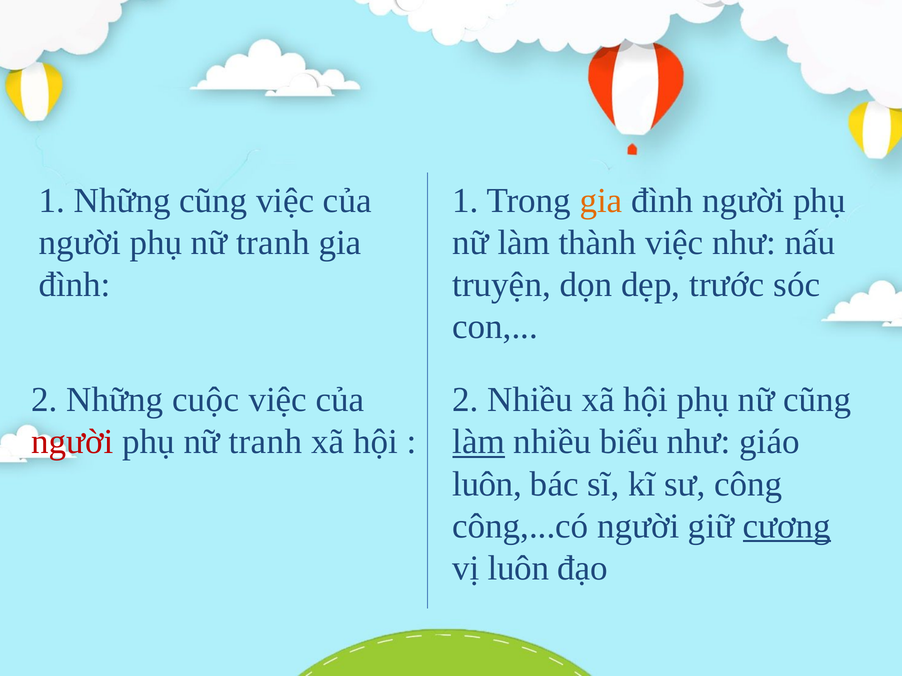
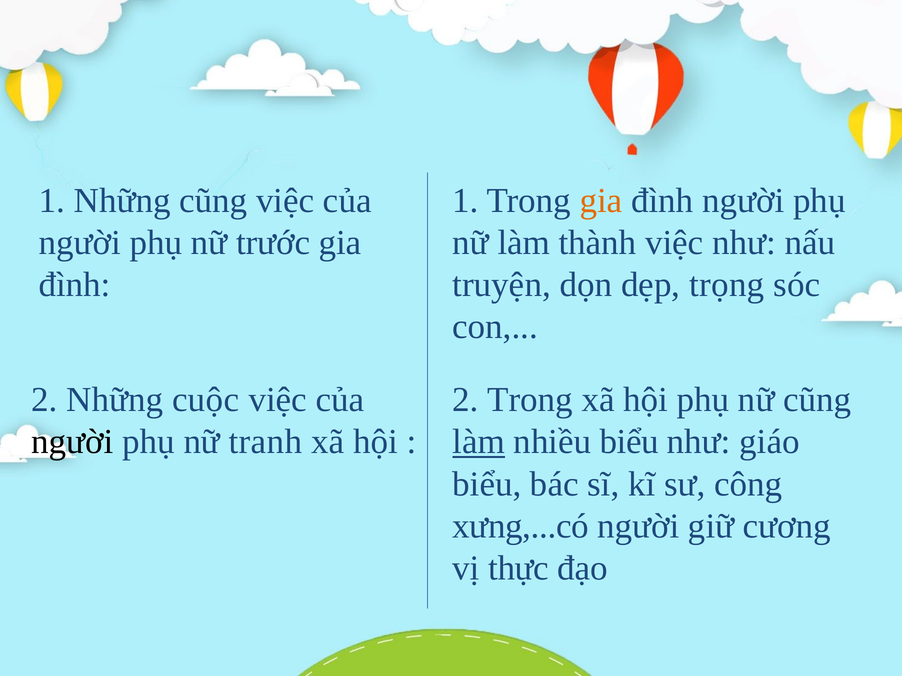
tranh at (273, 243): tranh -> trước
trước: trước -> trọng
2 Nhiều: Nhiều -> Trong
người at (72, 442) colour: red -> black
luôn at (487, 484): luôn -> biểu
công,...có: công,...có -> xưng,...có
cương underline: present -> none
vị luôn: luôn -> thực
